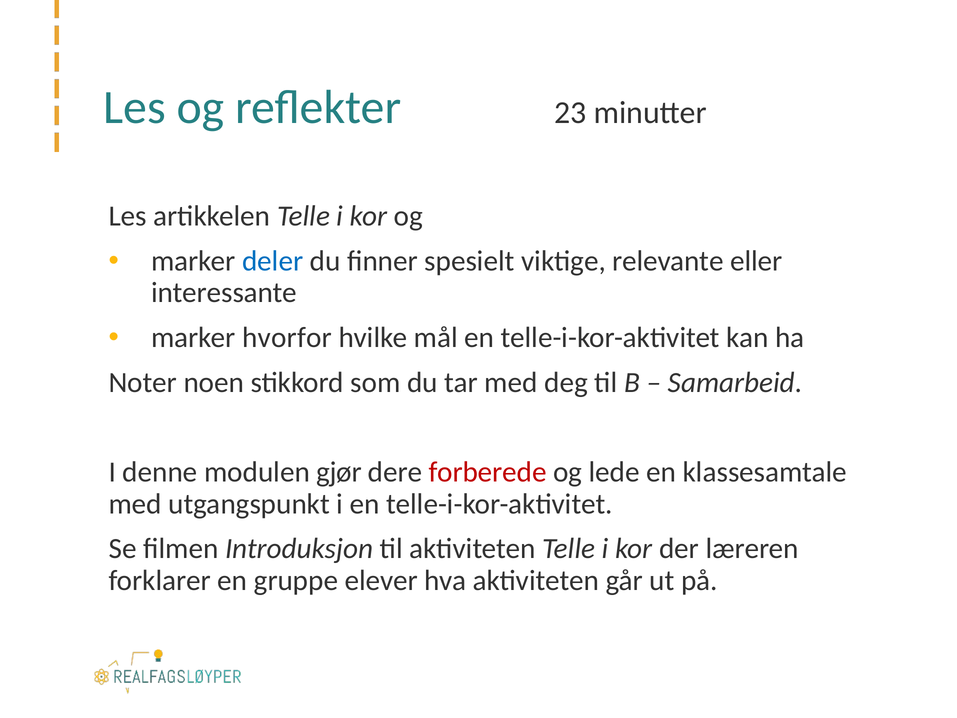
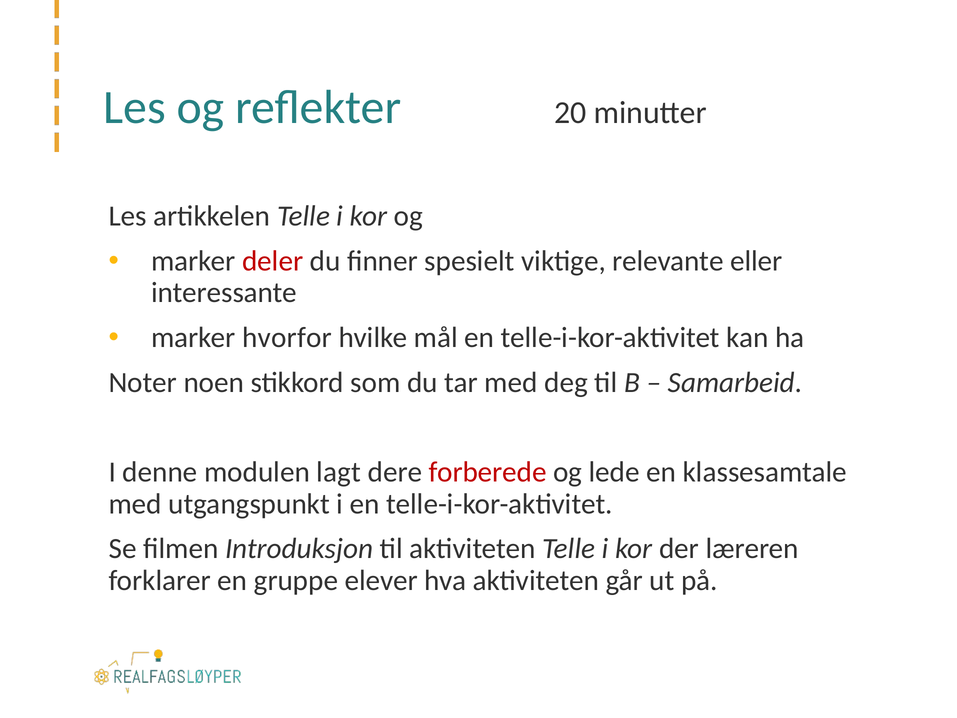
23: 23 -> 20
deler colour: blue -> red
gjør: gjør -> lagt
